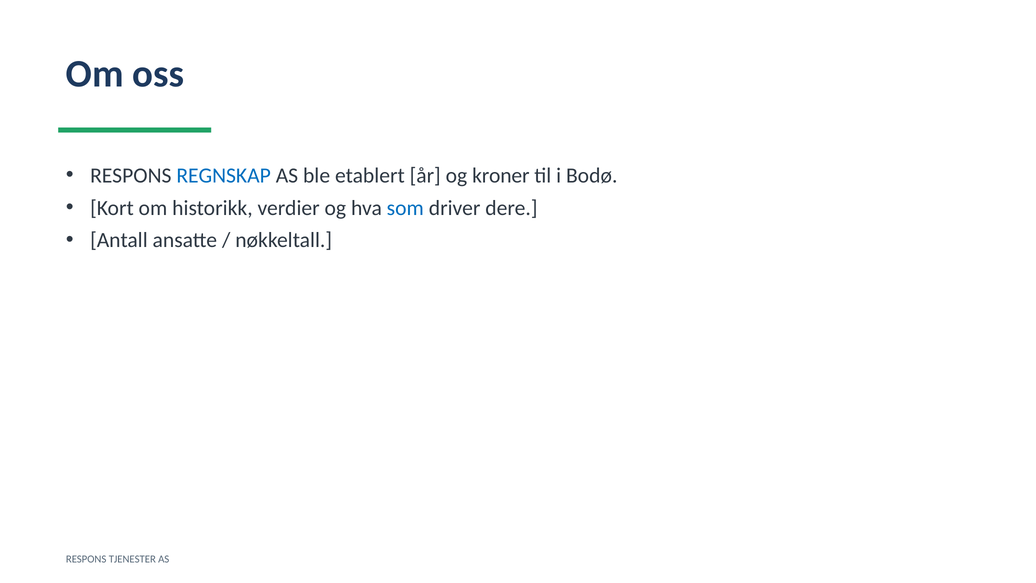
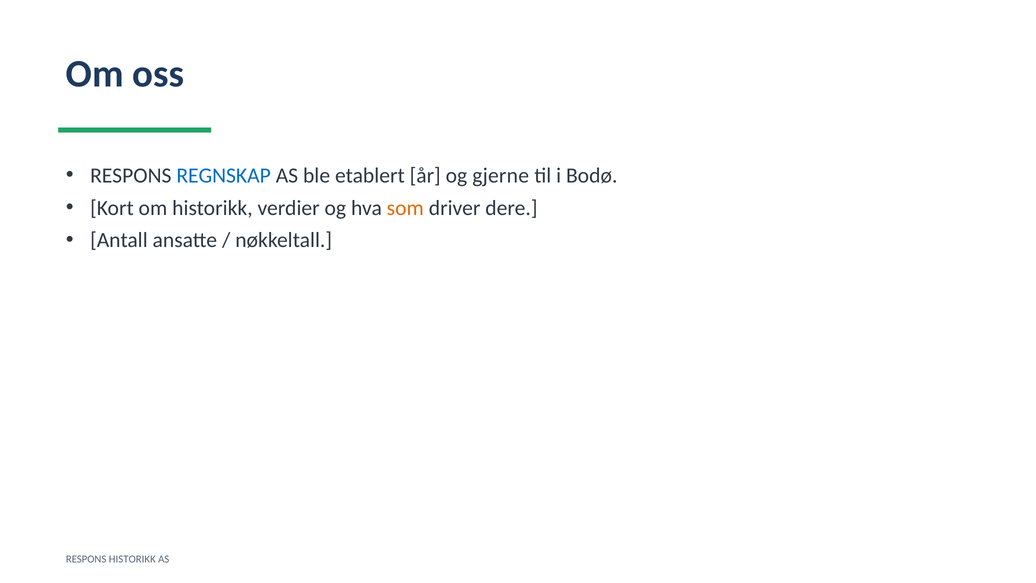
kroner: kroner -> gjerne
som colour: blue -> orange
RESPONS TJENESTER: TJENESTER -> HISTORIKK
